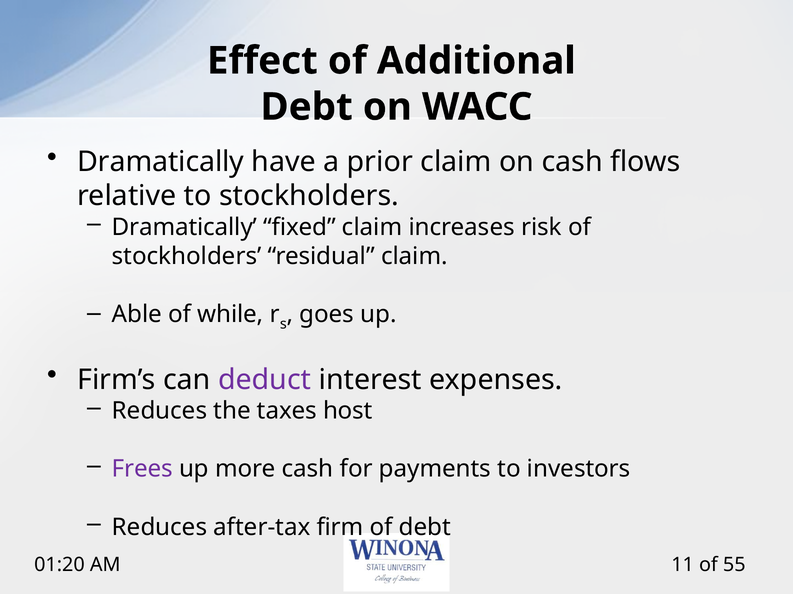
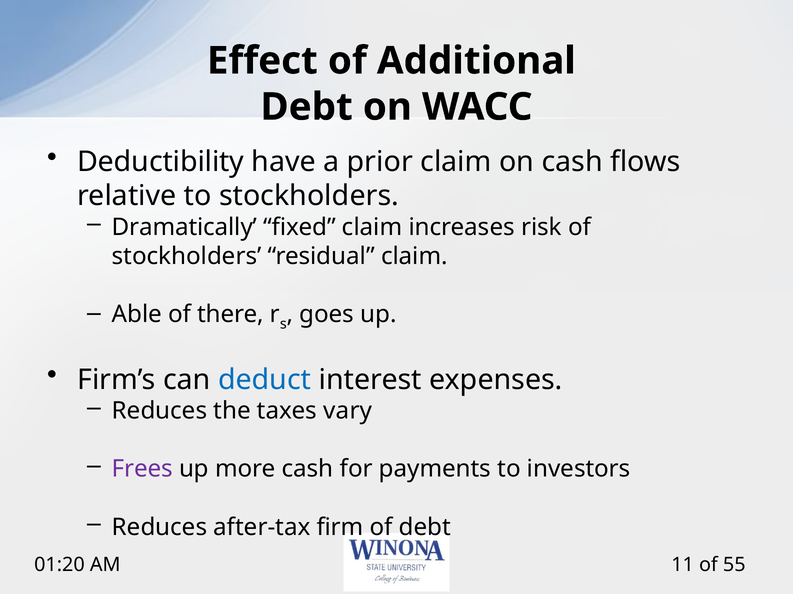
Dramatically at (161, 162): Dramatically -> Deductibility
while: while -> there
deduct colour: purple -> blue
host: host -> vary
